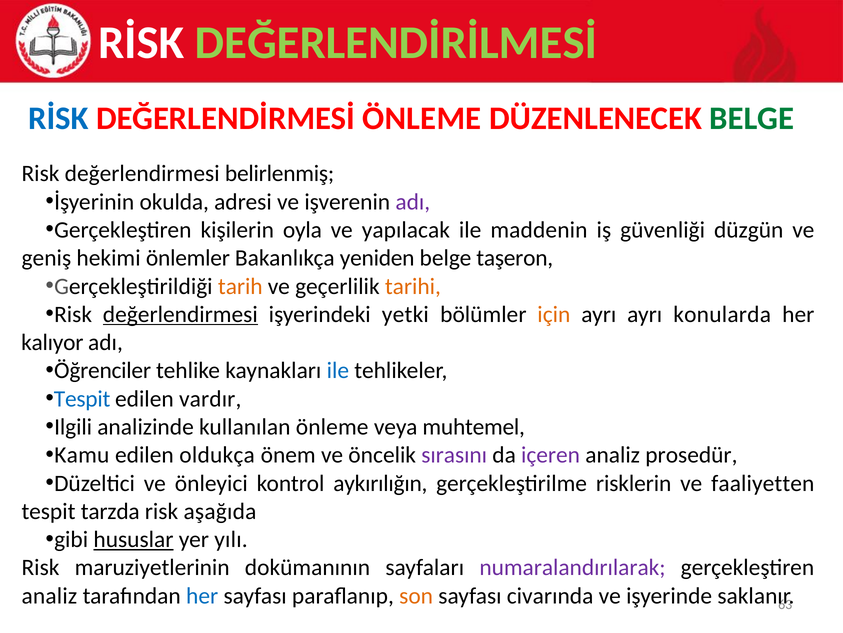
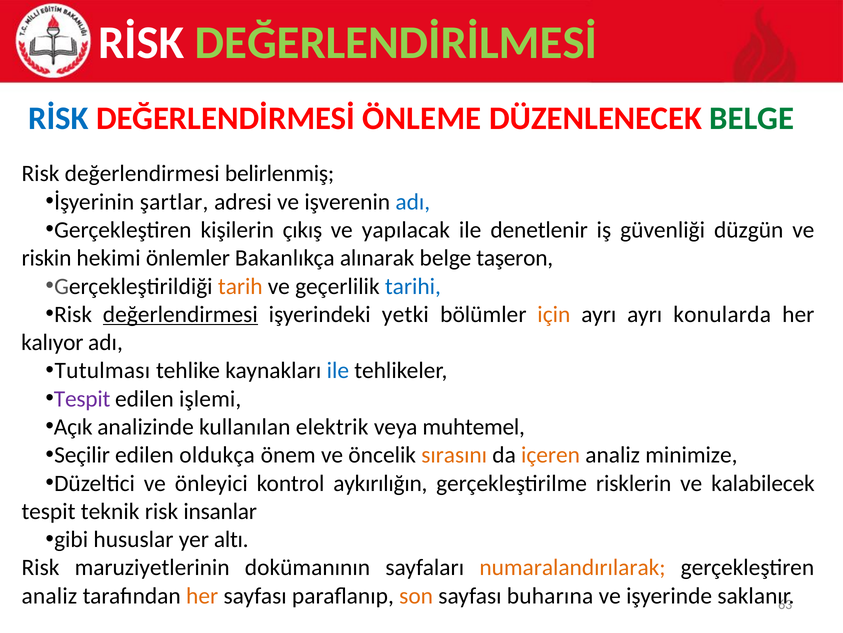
okulda: okulda -> şartlar
adı at (413, 202) colour: purple -> blue
oyla: oyla -> çıkış
maddenin: maddenin -> denetlenir
geniş: geniş -> riskin
yeniden: yeniden -> alınarak
tarihi colour: orange -> blue
Öğrenciler: Öğrenciler -> Tutulması
Tespit at (82, 398) colour: blue -> purple
vardır: vardır -> işlemi
Ilgili: Ilgili -> Açık
kullanılan önleme: önleme -> elektrik
Kamu: Kamu -> Seçilir
sırasını colour: purple -> orange
içeren colour: purple -> orange
prosedür: prosedür -> minimize
faaliyetten: faaliyetten -> kalabilecek
tarzda: tarzda -> teknik
aşağıda: aşağıda -> insanlar
hususlar underline: present -> none
yılı: yılı -> altı
numaralandırılarak colour: purple -> orange
her at (202, 595) colour: blue -> orange
civarında: civarında -> buharına
